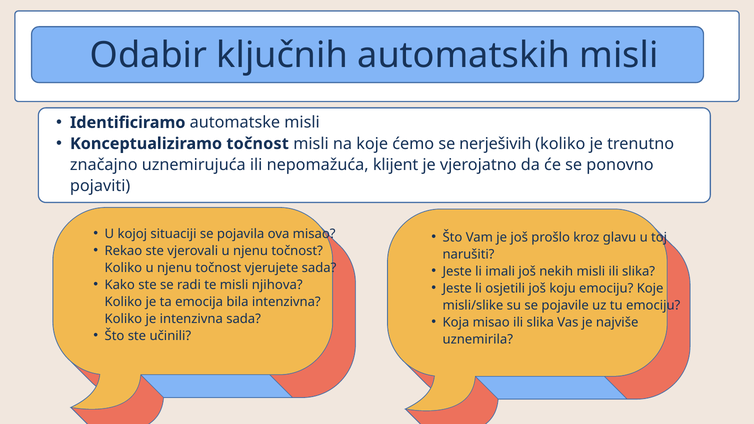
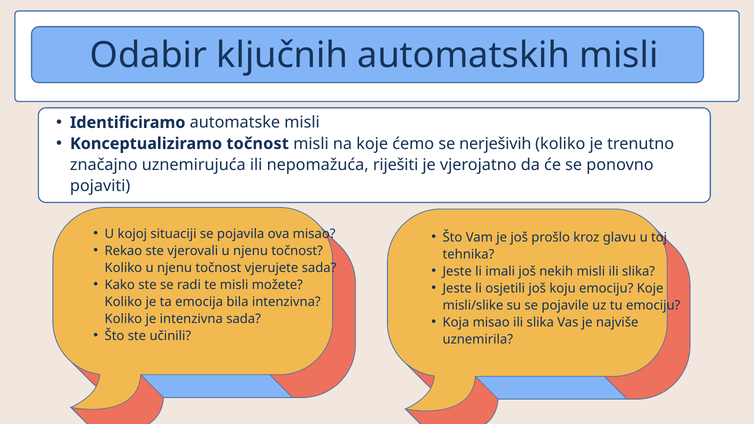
klijent: klijent -> riješiti
narušiti: narušiti -> tehnika
njihova: njihova -> možete
